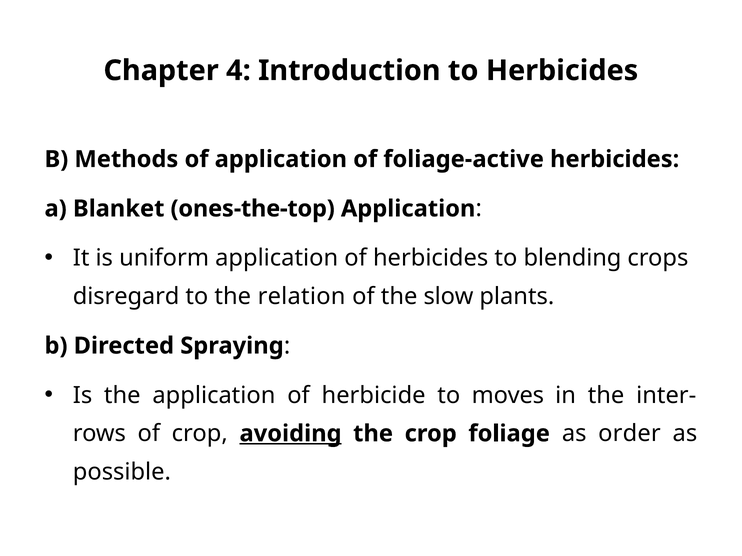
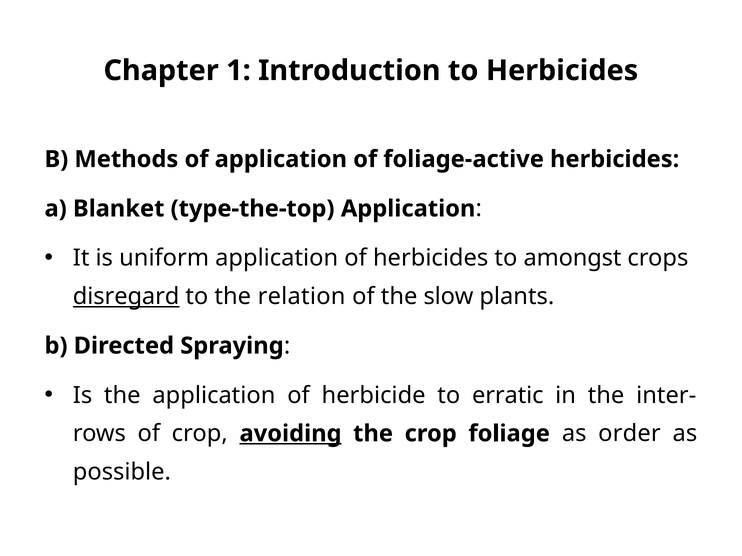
4: 4 -> 1
ones-the-top: ones-the-top -> type-the-top
blending: blending -> amongst
disregard underline: none -> present
moves: moves -> erratic
